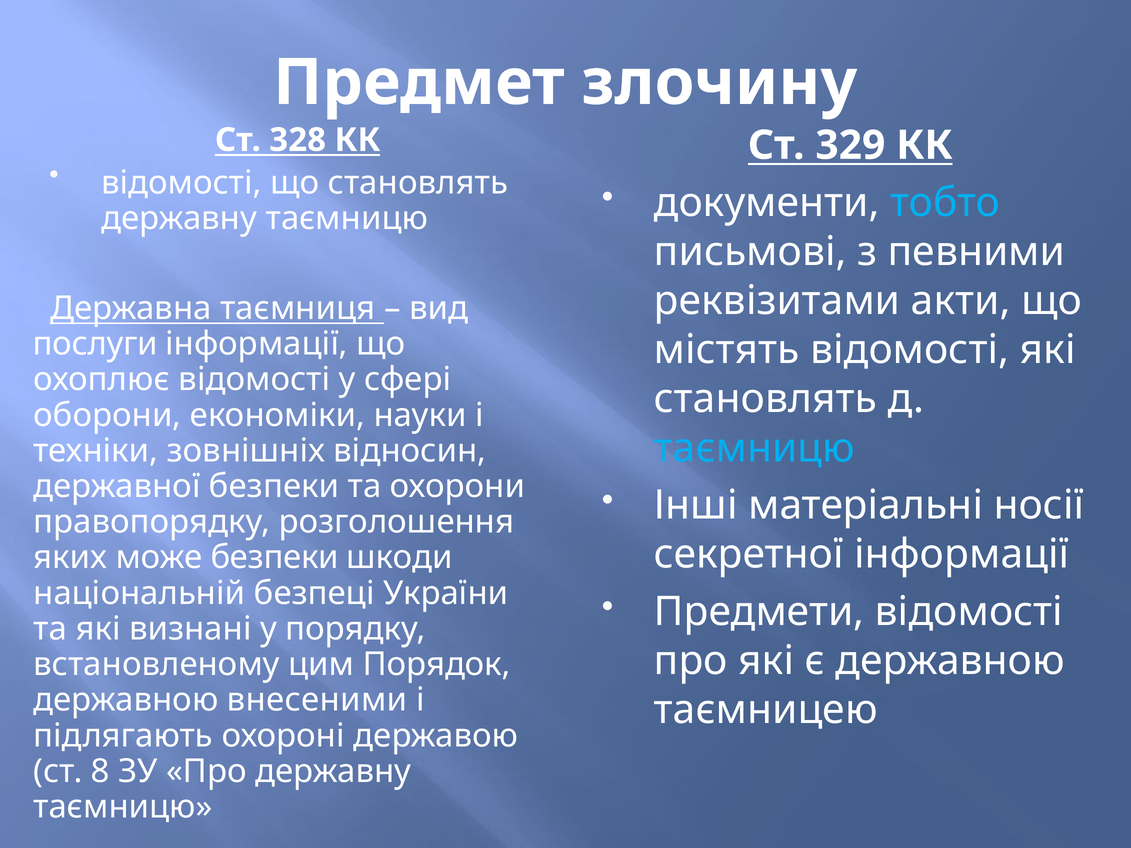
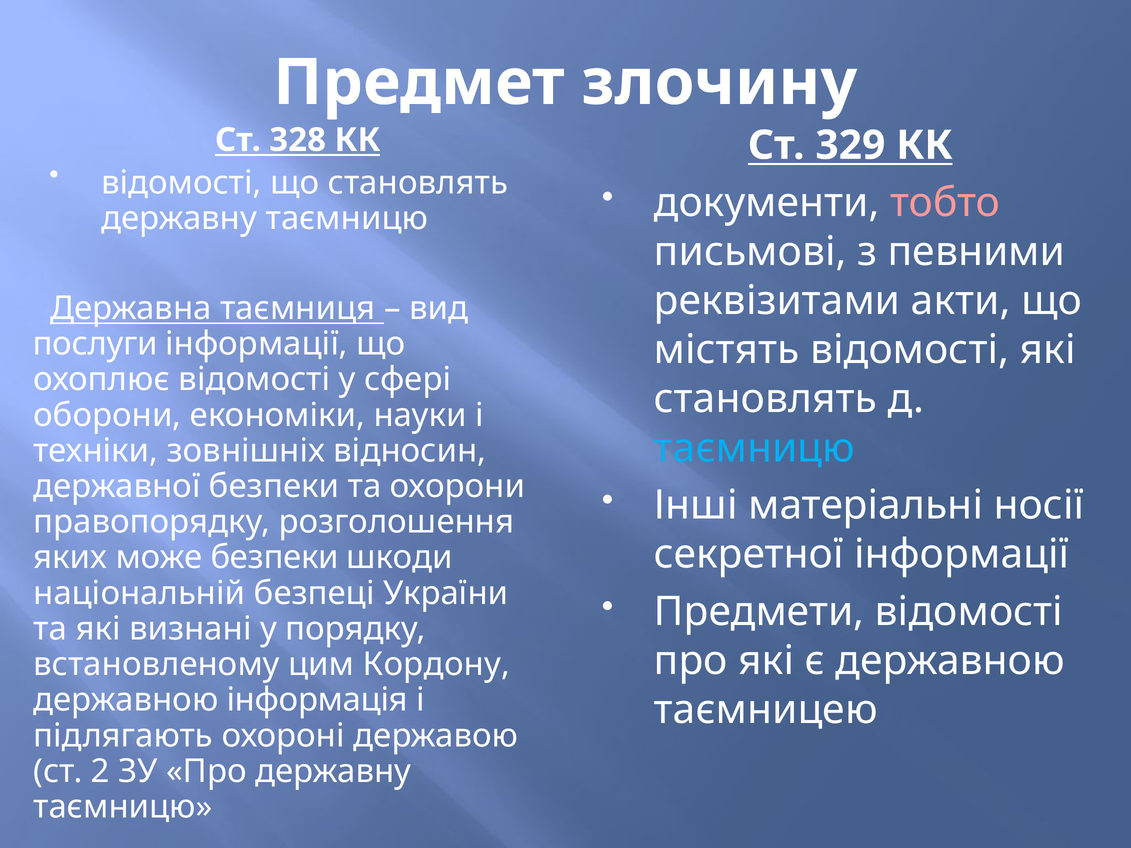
тобто colour: light blue -> pink
Порядок: Порядок -> Кордону
внесеними: внесеними -> інформація
8: 8 -> 2
